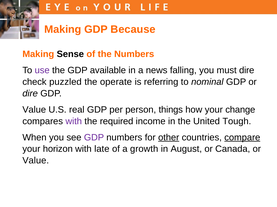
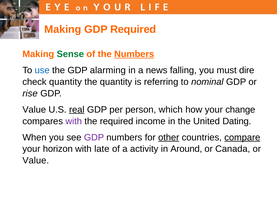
GDP Because: Because -> Required
Sense colour: black -> green
Numbers at (134, 54) underline: none -> present
use colour: purple -> blue
available: available -> alarming
check puzzled: puzzled -> quantity
the operate: operate -> quantity
dire at (30, 94): dire -> rise
real underline: none -> present
things: things -> which
Tough: Tough -> Dating
growth: growth -> activity
August: August -> Around
